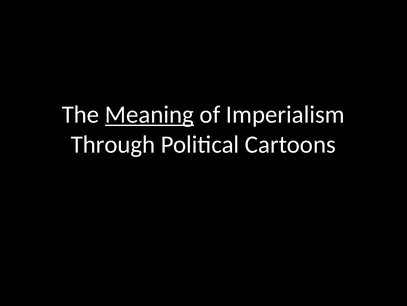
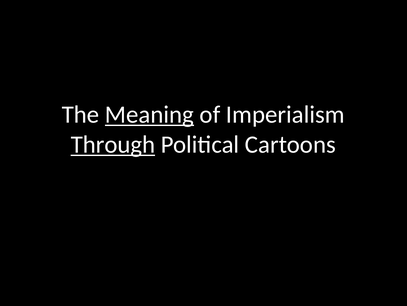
Through underline: none -> present
